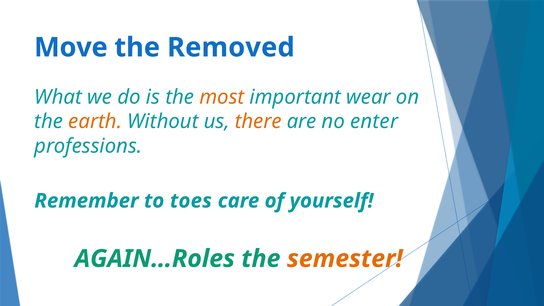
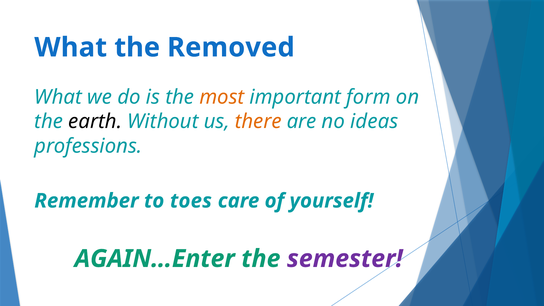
Move at (71, 47): Move -> What
wear: wear -> form
earth colour: orange -> black
enter: enter -> ideas
AGAIN…Roles: AGAIN…Roles -> AGAIN…Enter
semester colour: orange -> purple
